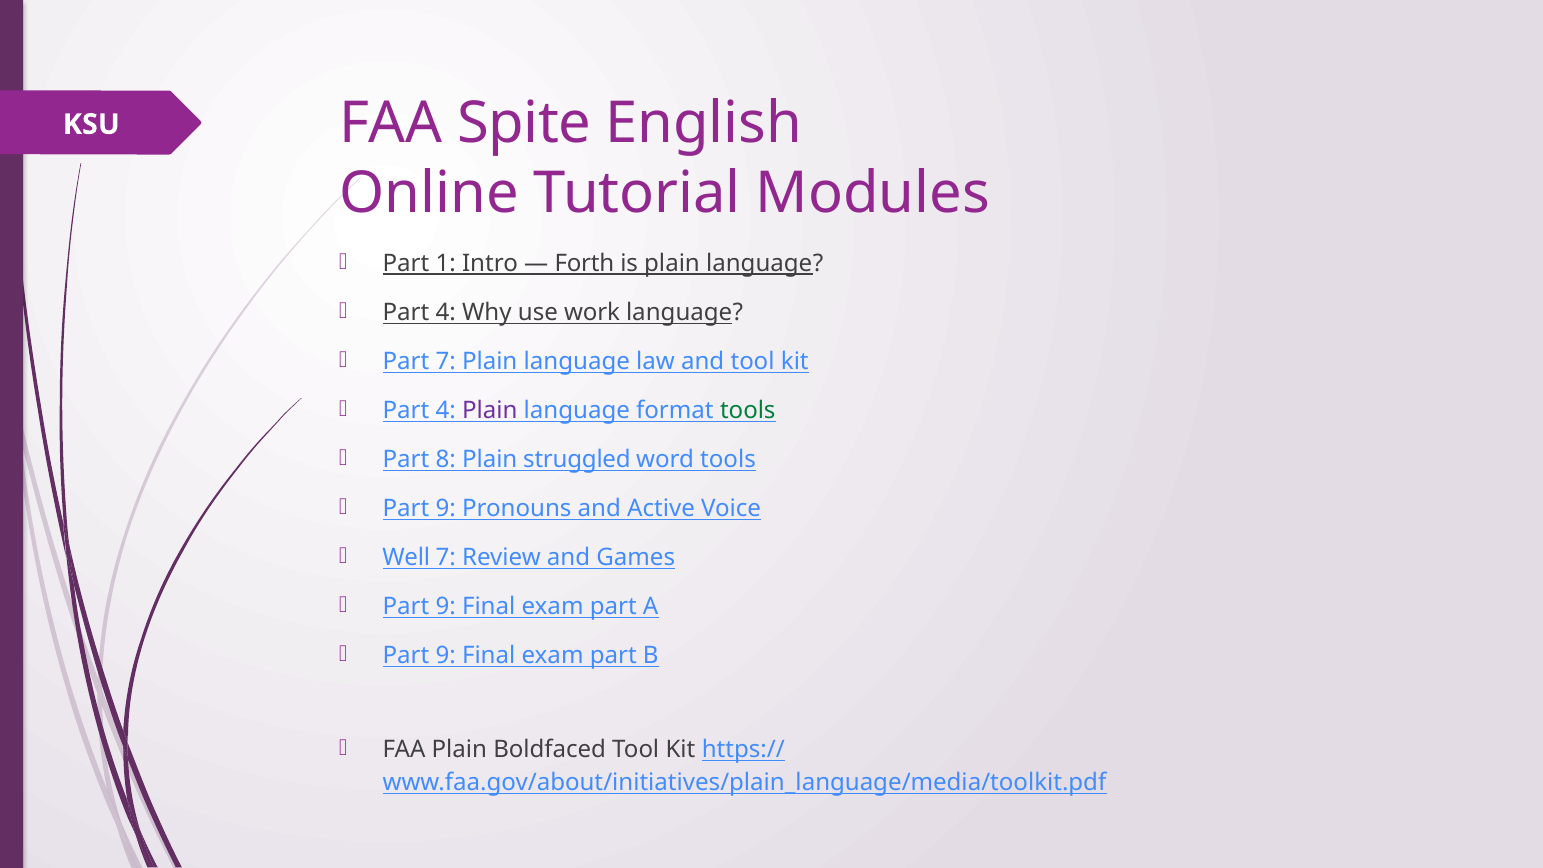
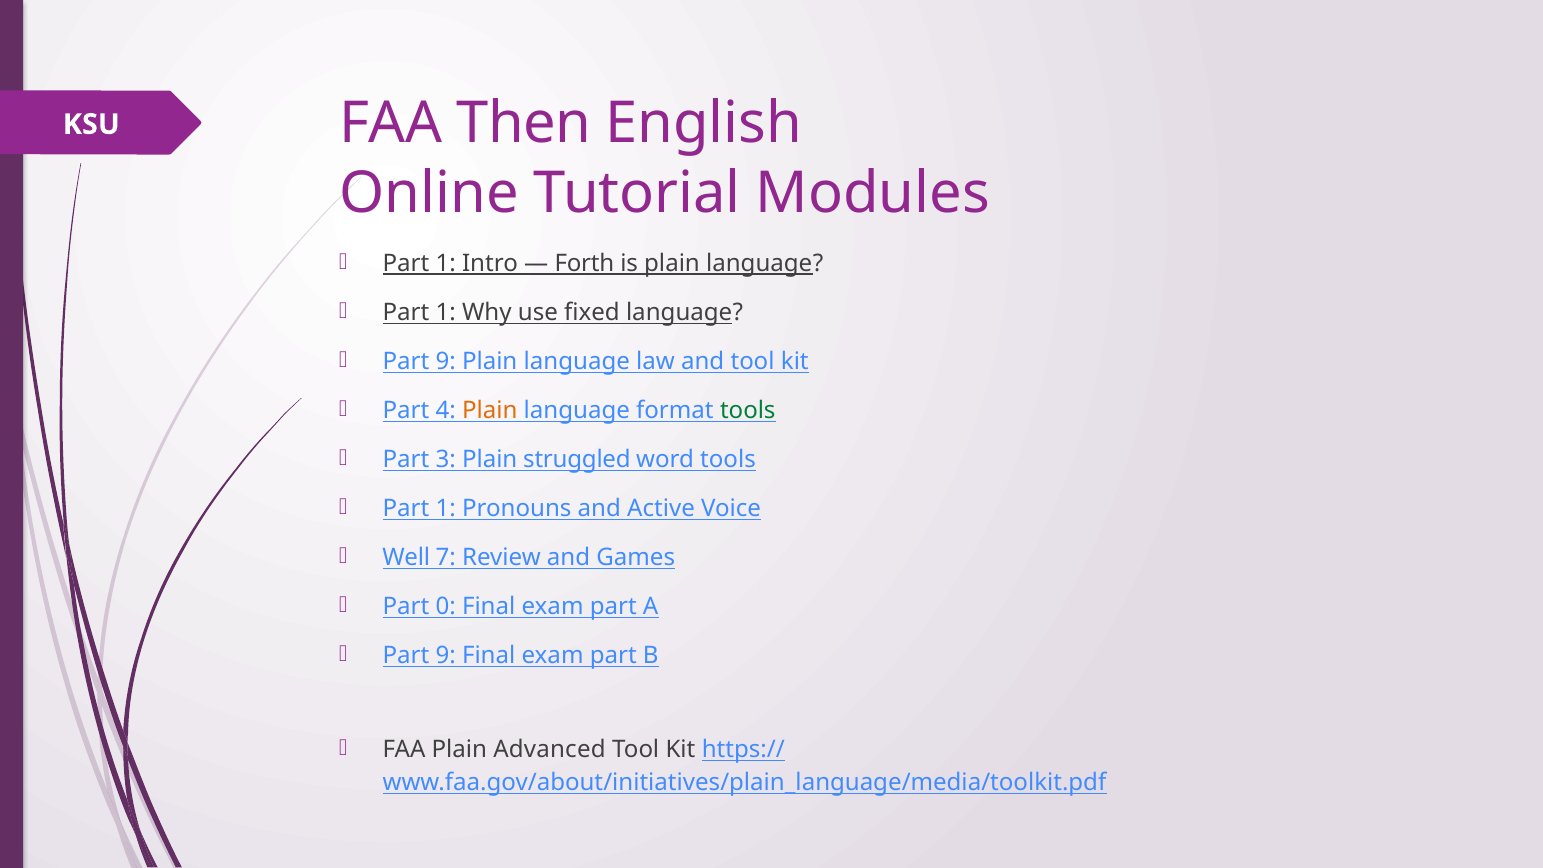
Spite: Spite -> Then
4 at (446, 312): 4 -> 1
work: work -> fixed
7 at (446, 361): 7 -> 9
Plain at (490, 410) colour: purple -> orange
8: 8 -> 3
9 at (446, 508): 9 -> 1
9 at (446, 607): 9 -> 0
Boldfaced: Boldfaced -> Advanced
